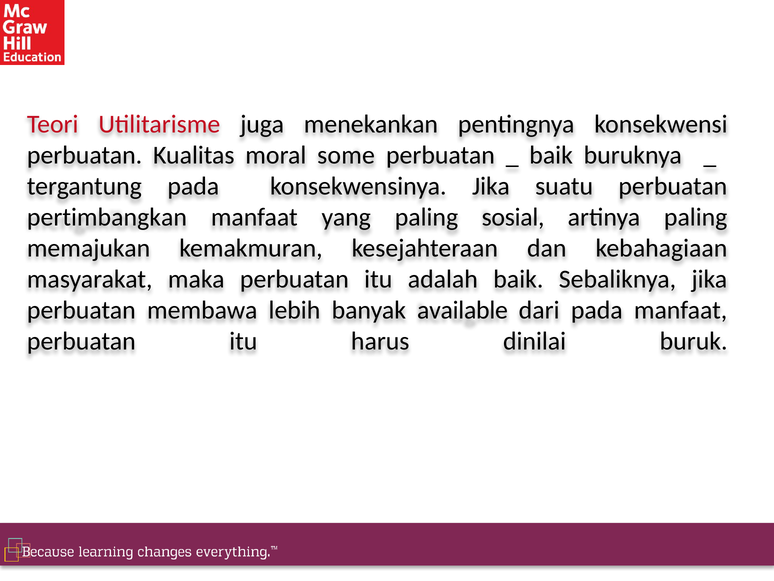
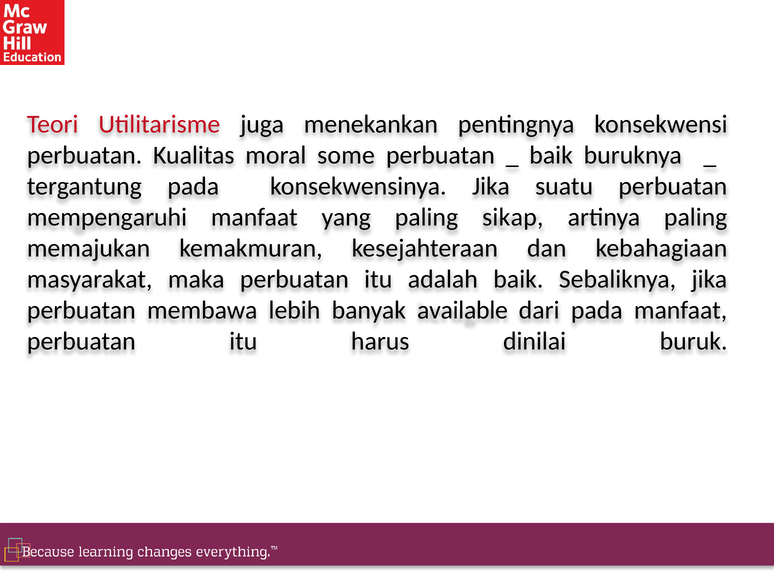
pertimbangkan: pertimbangkan -> mempengaruhi
sosial: sosial -> sikap
